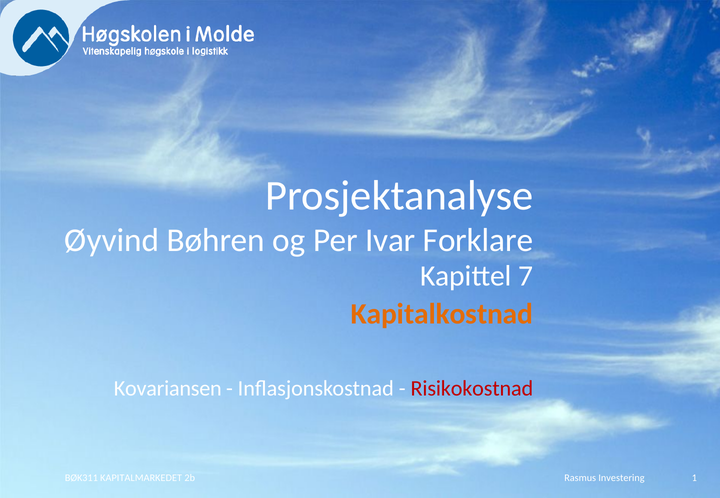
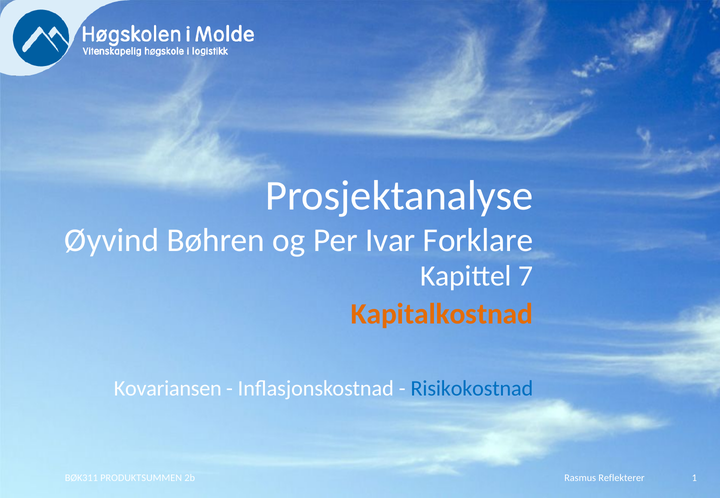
Risikokostnad colour: red -> blue
KAPITALMARKEDET: KAPITALMARKEDET -> PRODUKTSUMMEN
Investering: Investering -> Reflekterer
